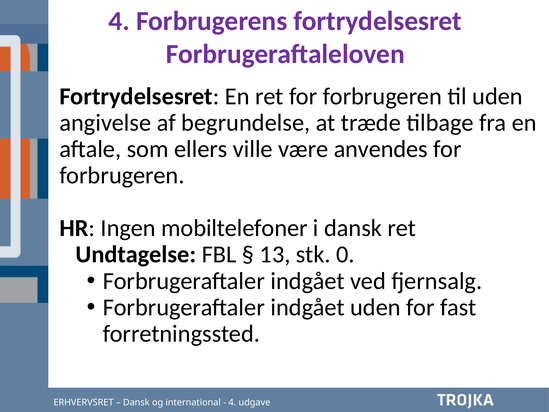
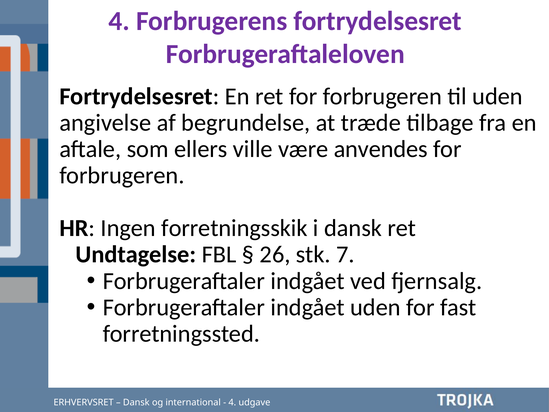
mobiltelefoner: mobiltelefoner -> forretningsskik
13: 13 -> 26
0: 0 -> 7
